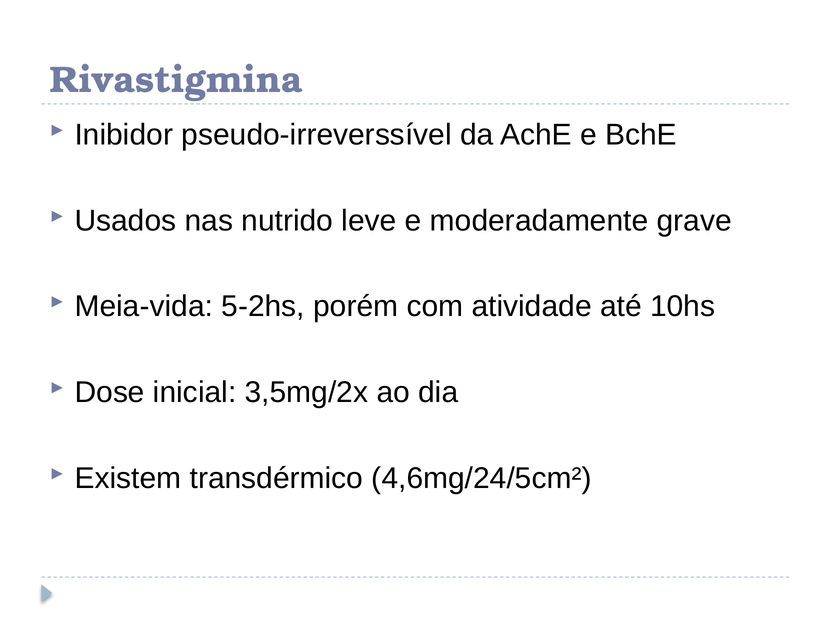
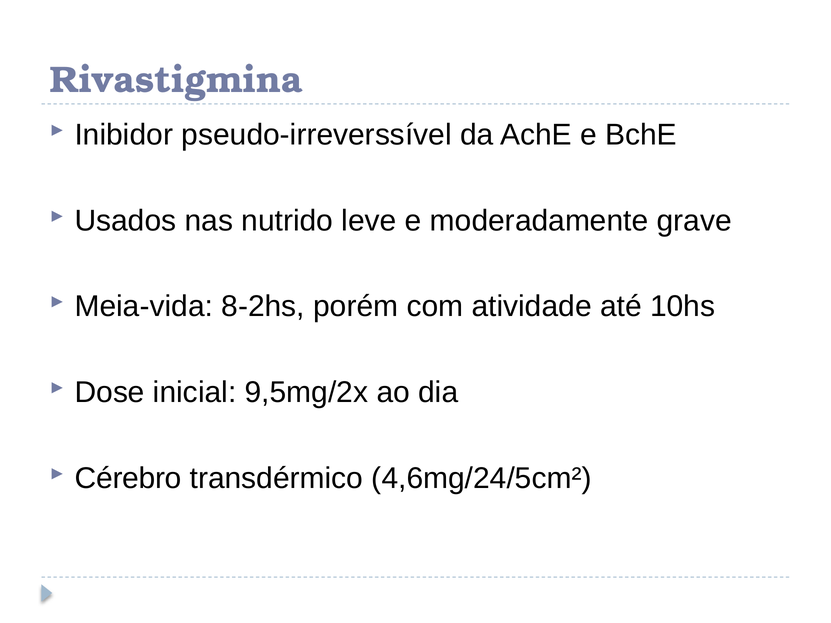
5-2hs: 5-2hs -> 8-2hs
3,5mg/2x: 3,5mg/2x -> 9,5mg/2x
Existem: Existem -> Cérebro
